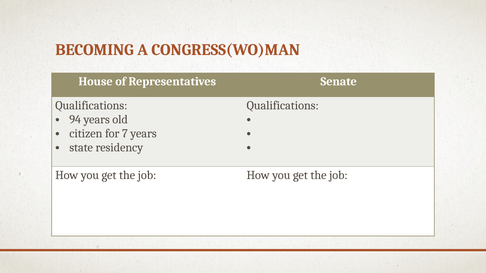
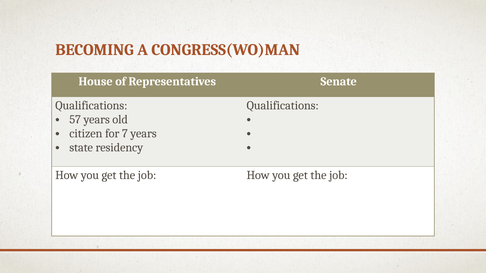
94: 94 -> 57
